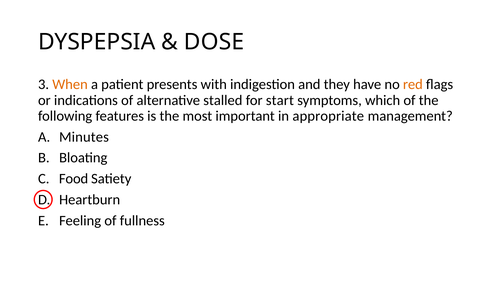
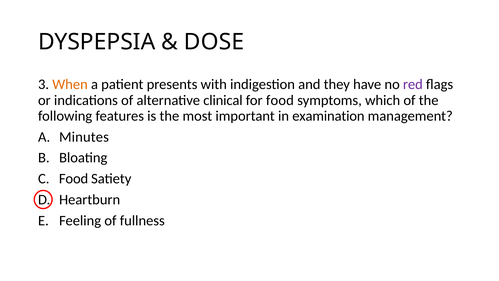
red colour: orange -> purple
stalled: stalled -> clinical
for start: start -> food
appropriate: appropriate -> examination
